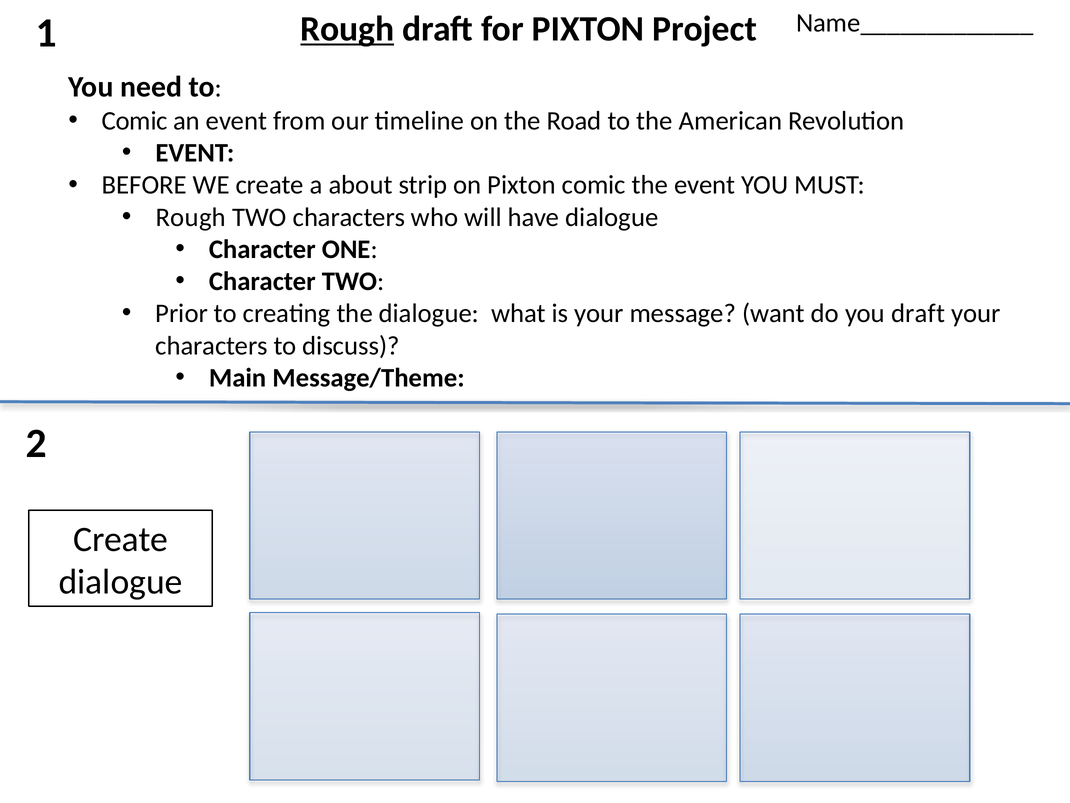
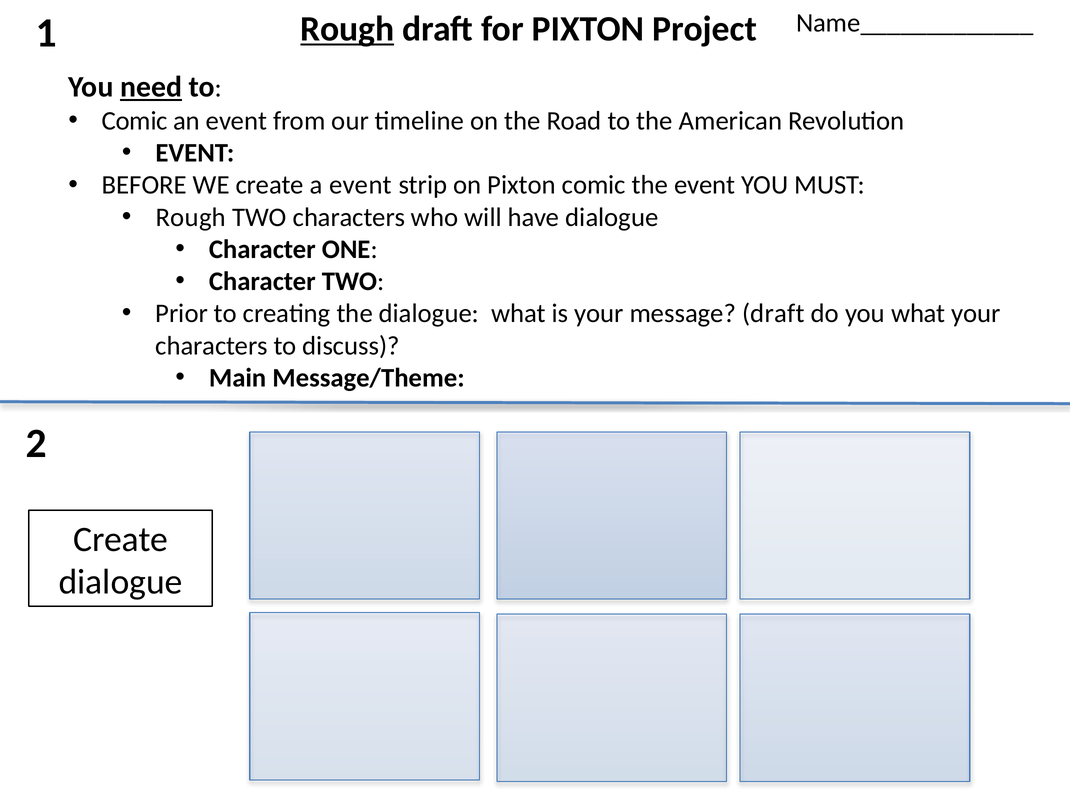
need underline: none -> present
a about: about -> event
message want: want -> draft
you draft: draft -> what
